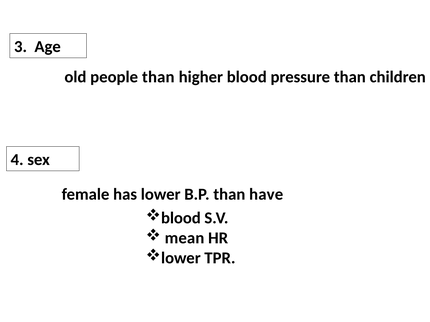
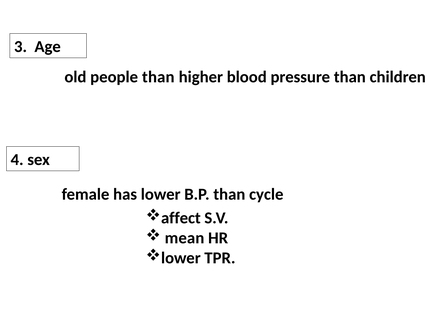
have: have -> cycle
blood at (181, 218): blood -> affect
